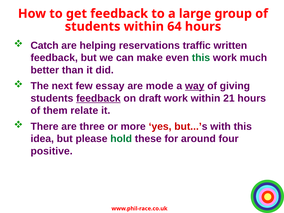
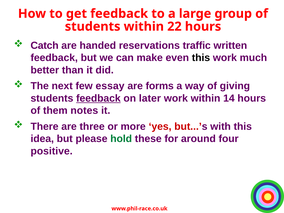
64: 64 -> 22
helping: helping -> handed
this at (201, 58) colour: green -> black
mode: mode -> forms
way underline: present -> none
draft: draft -> later
21: 21 -> 14
relate: relate -> notes
